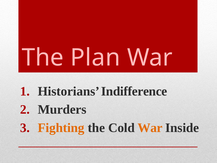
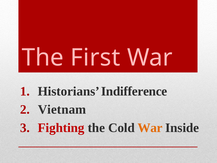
Plan: Plan -> First
Murders: Murders -> Vietnam
Fighting colour: orange -> red
